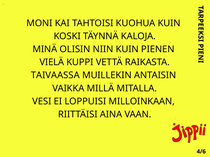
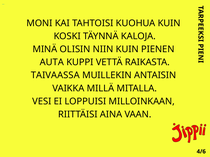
VIELÄ: VIELÄ -> AUTA
